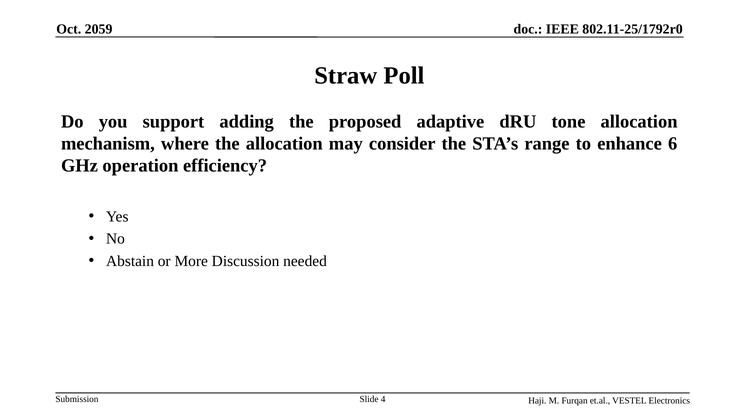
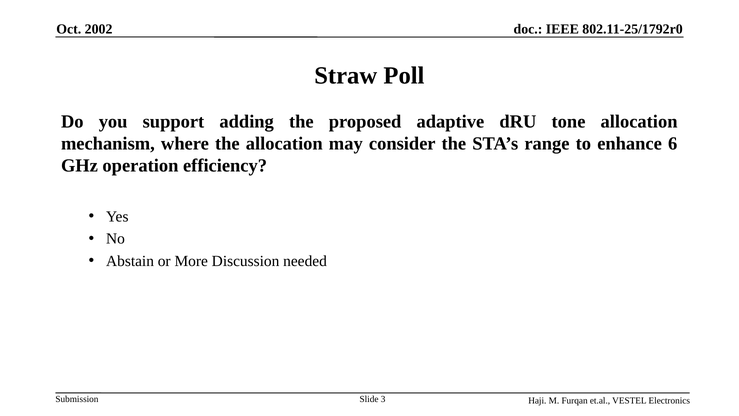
2059: 2059 -> 2002
4: 4 -> 3
